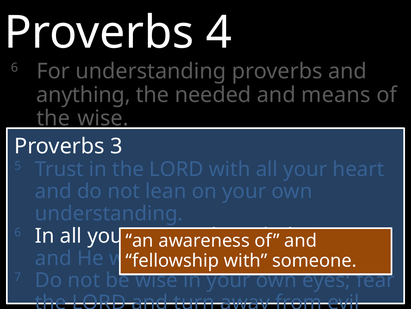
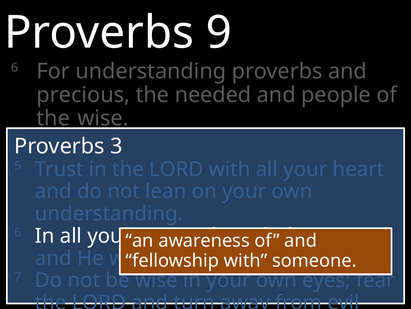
4: 4 -> 9
anything: anything -> precious
means: means -> people
